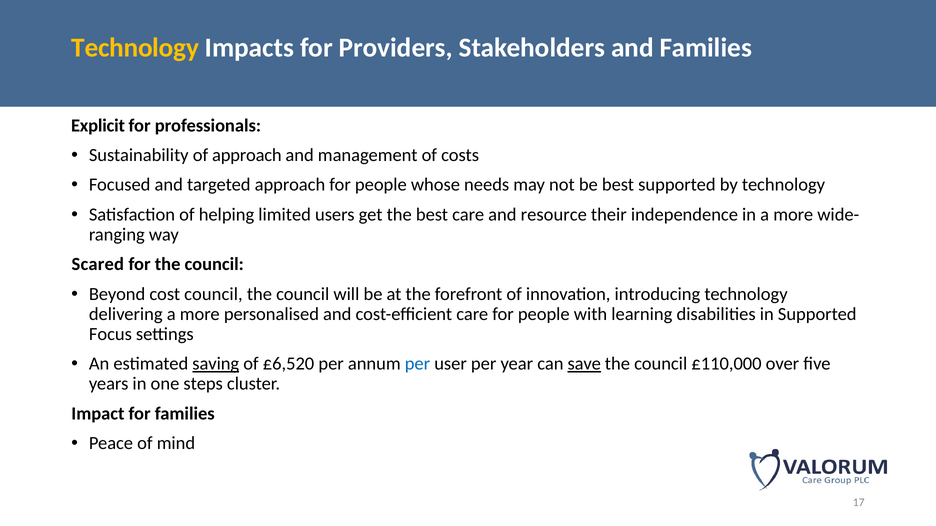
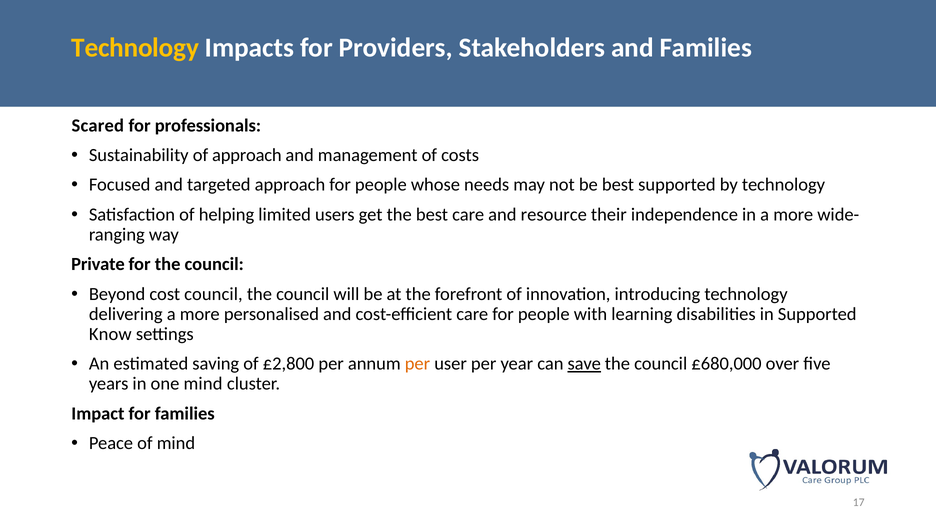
Explicit: Explicit -> Scared
Scared: Scared -> Private
Focus: Focus -> Know
saving underline: present -> none
£6,520: £6,520 -> £2,800
per at (417, 364) colour: blue -> orange
£110,000: £110,000 -> £680,000
one steps: steps -> mind
